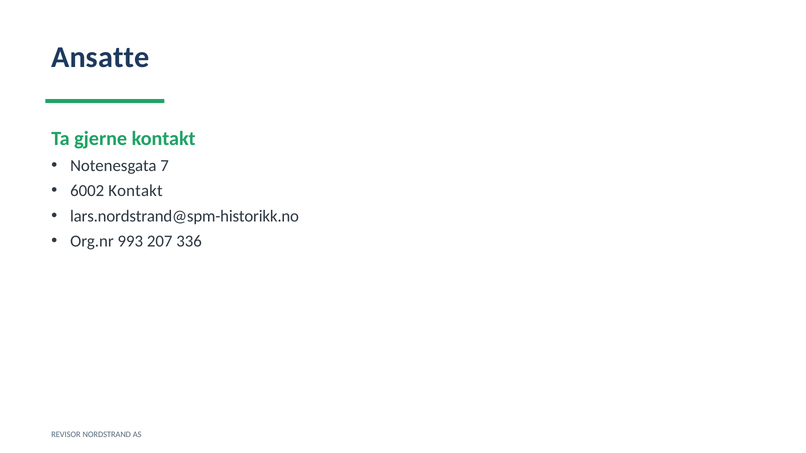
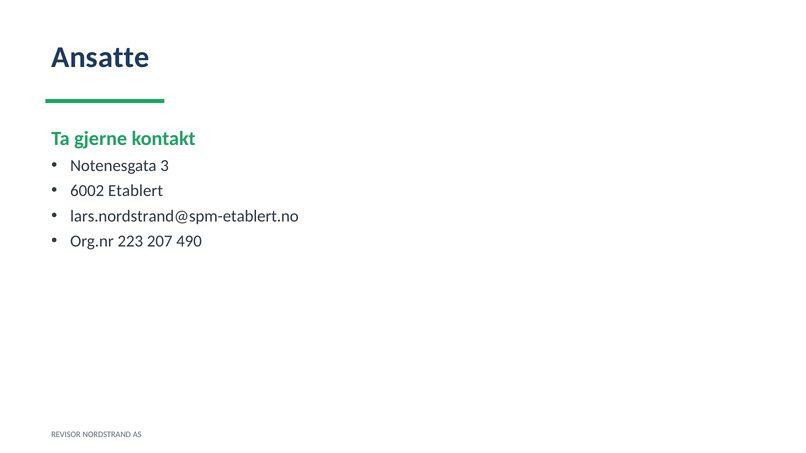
7: 7 -> 3
6002 Kontakt: Kontakt -> Etablert
lars.nordstrand@spm-historikk.no: lars.nordstrand@spm-historikk.no -> lars.nordstrand@spm-etablert.no
993: 993 -> 223
336: 336 -> 490
